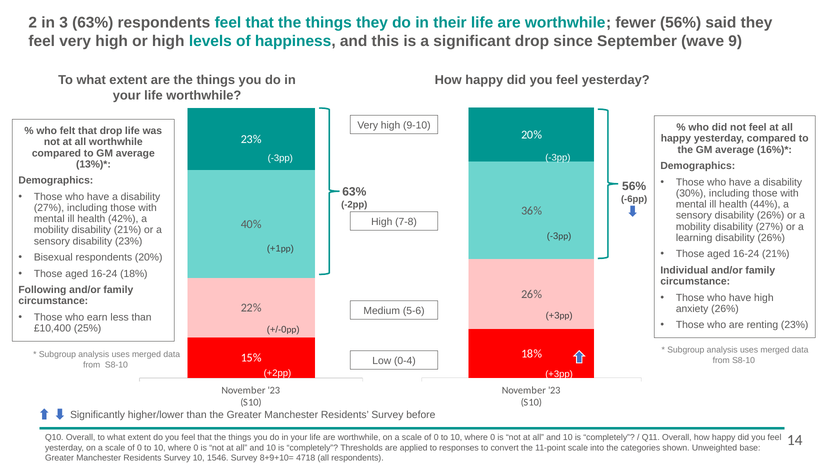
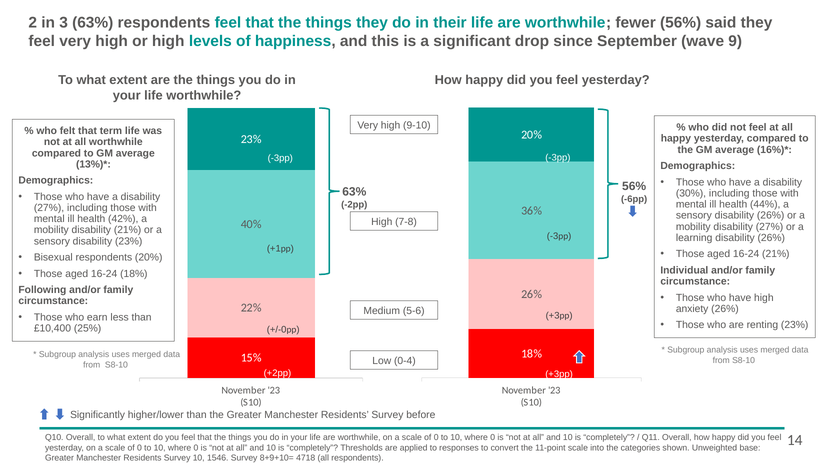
that drop: drop -> term
